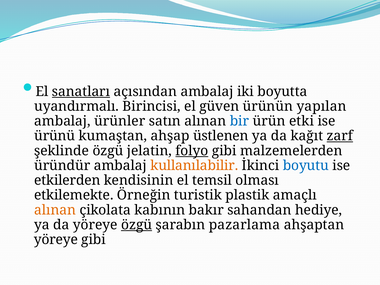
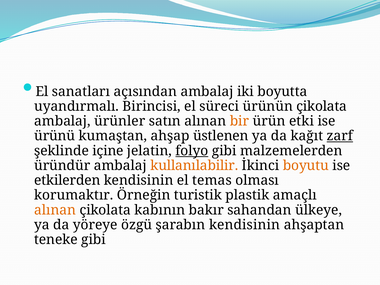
sanatları underline: present -> none
güven: güven -> süreci
ürünün yapılan: yapılan -> çikolata
bir colour: blue -> orange
şeklinde özgü: özgü -> içine
boyutu colour: blue -> orange
temsil: temsil -> temas
etkilemekte: etkilemekte -> korumaktır
hediye: hediye -> ülkeye
özgü at (137, 225) underline: present -> none
şarabın pazarlama: pazarlama -> kendisinin
yöreye at (56, 240): yöreye -> teneke
